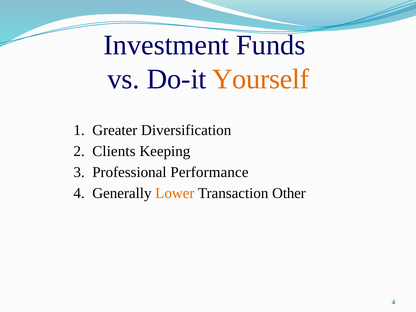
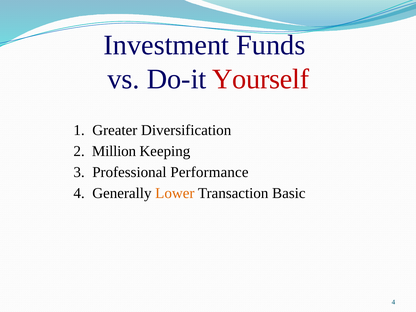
Yourself colour: orange -> red
Clients: Clients -> Million
Other: Other -> Basic
